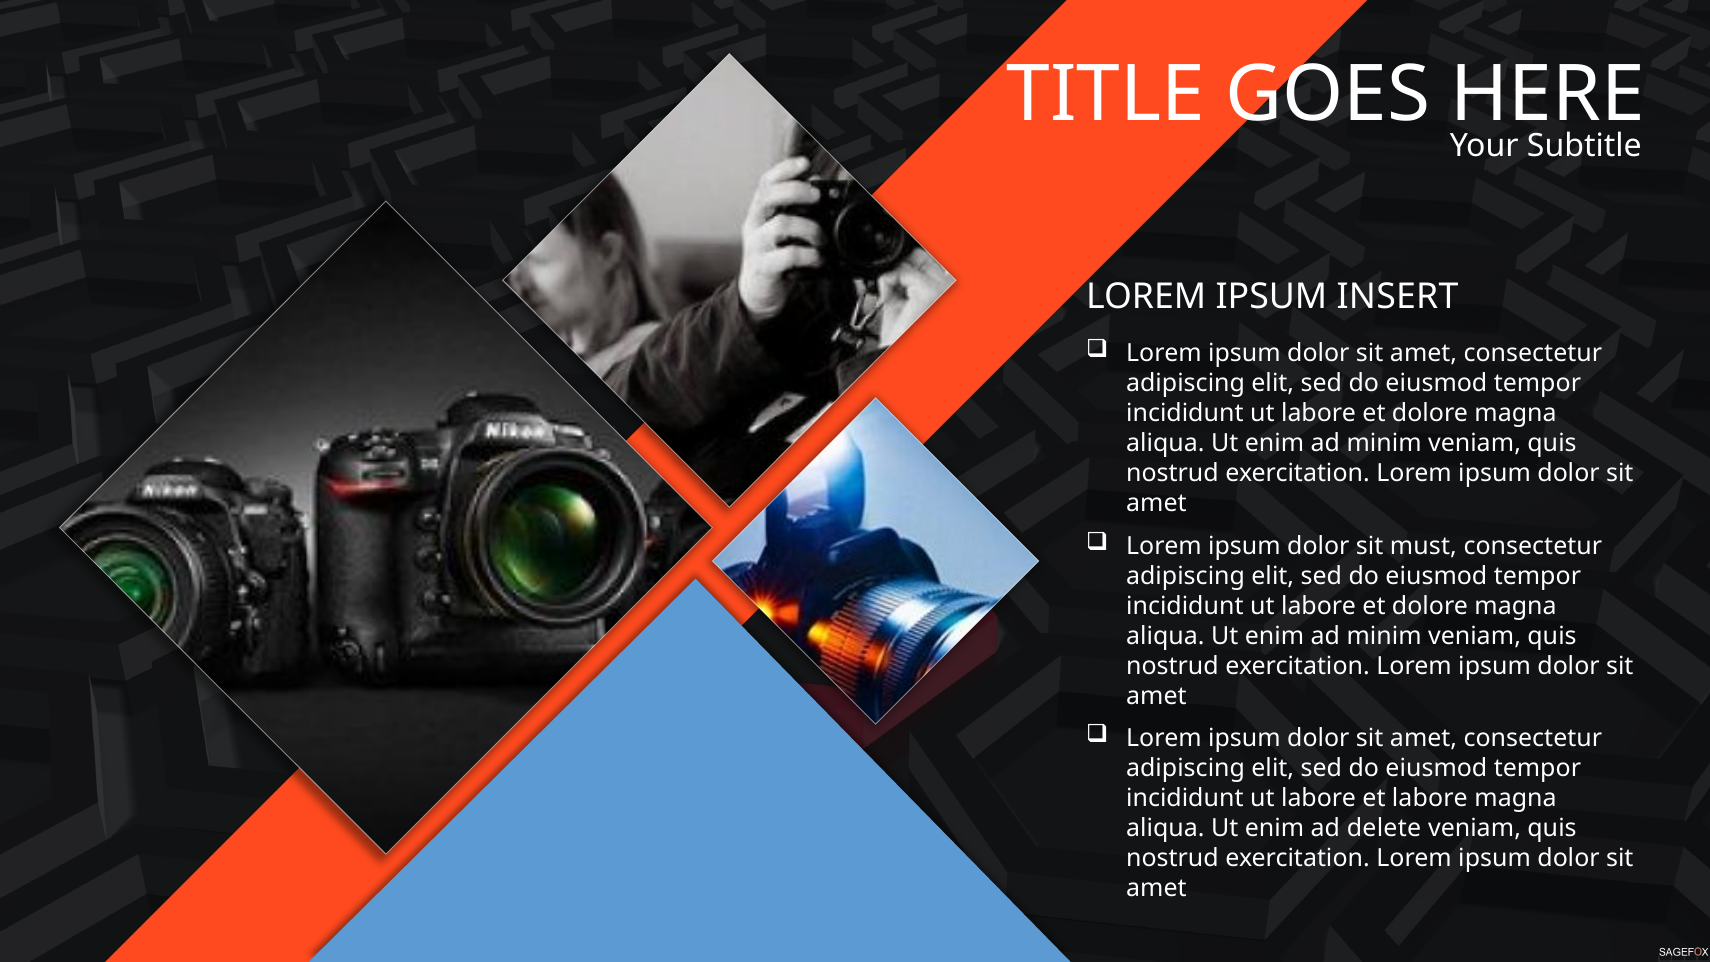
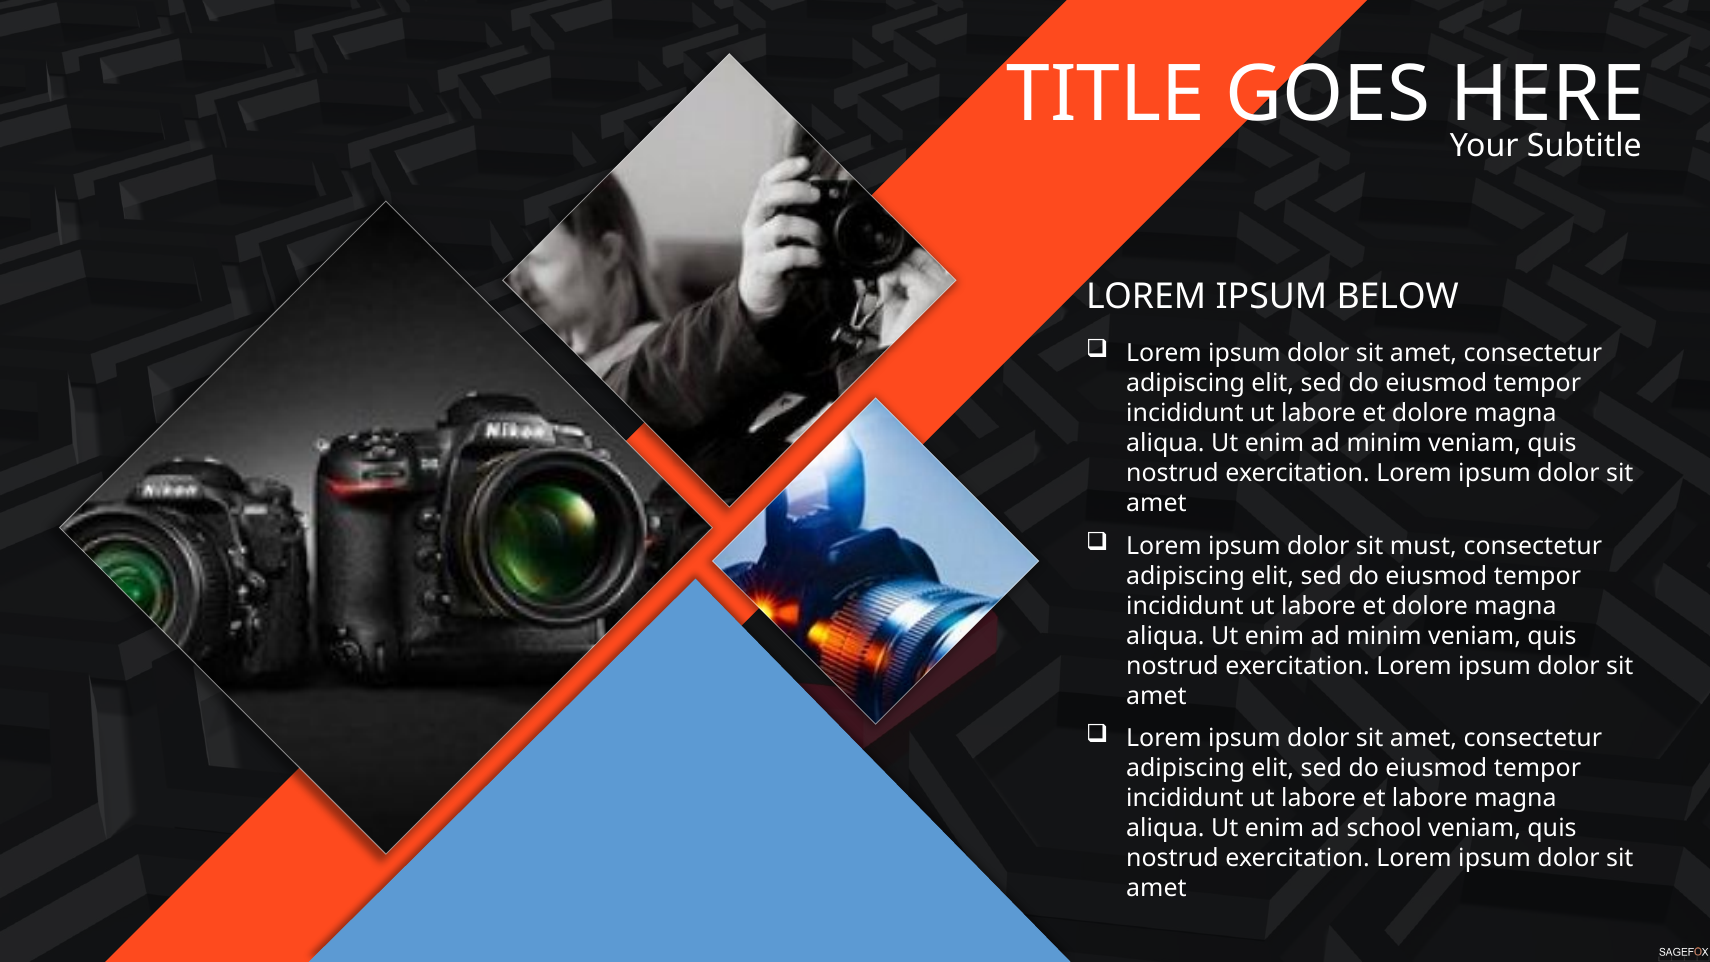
INSERT: INSERT -> BELOW
delete: delete -> school
